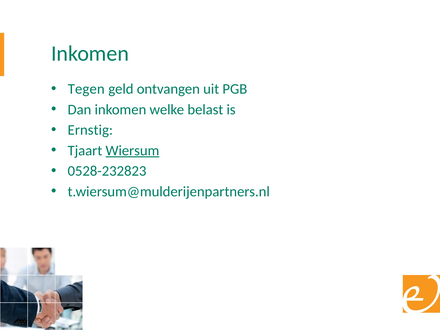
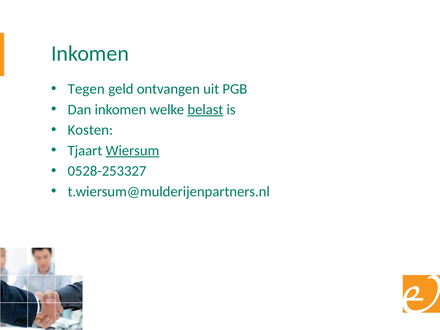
belast underline: none -> present
Ernstig: Ernstig -> Kosten
0528-232823: 0528-232823 -> 0528-253327
